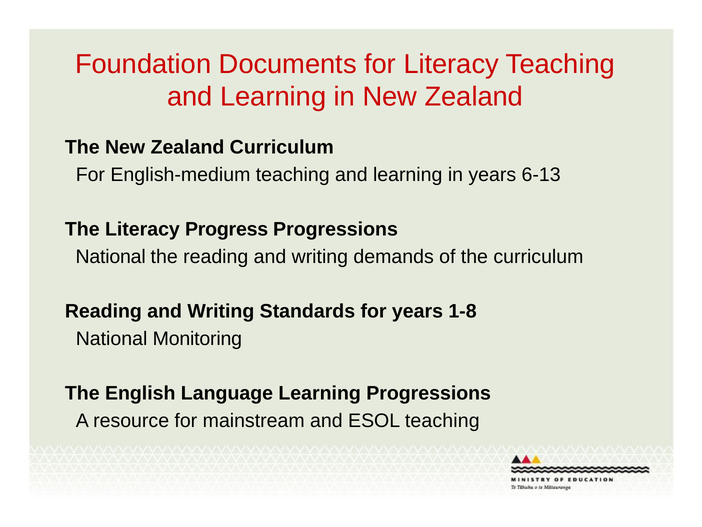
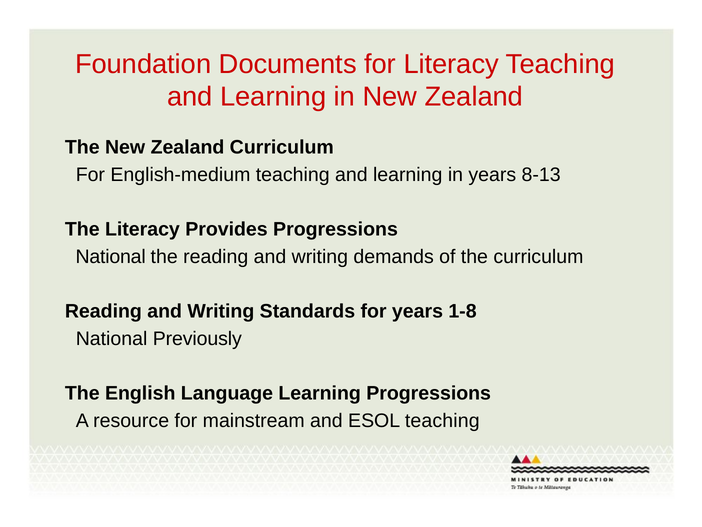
6-13: 6-13 -> 8-13
Progress: Progress -> Provides
Monitoring: Monitoring -> Previously
